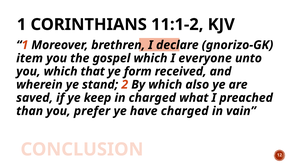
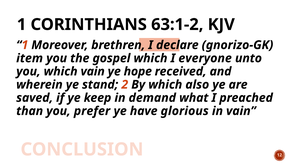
11:1-2: 11:1-2 -> 63:1-2
which that: that -> vain
form: form -> hope
in charged: charged -> demand
have charged: charged -> glorious
